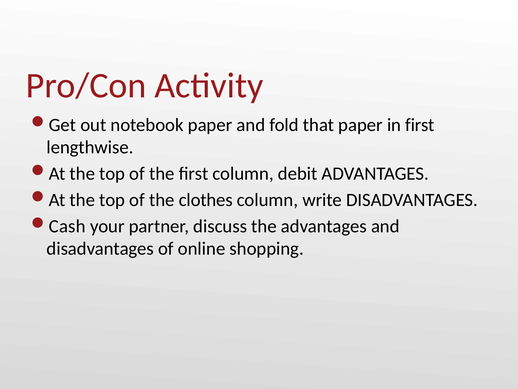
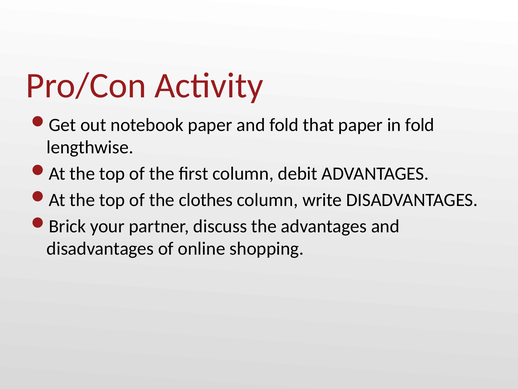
in first: first -> fold
Cash: Cash -> Brick
